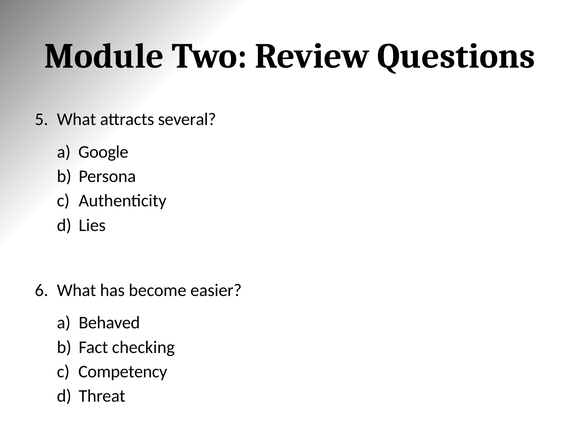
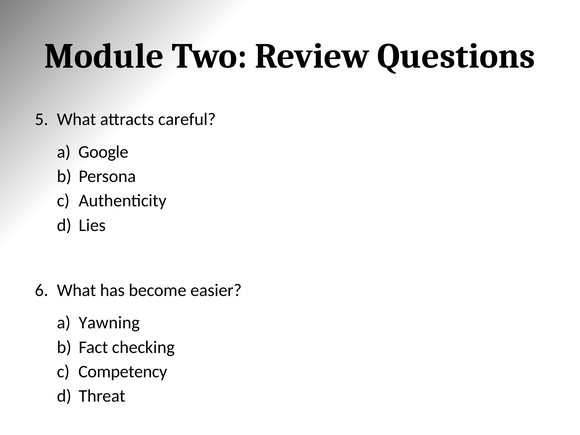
several: several -> careful
Behaved: Behaved -> Yawning
